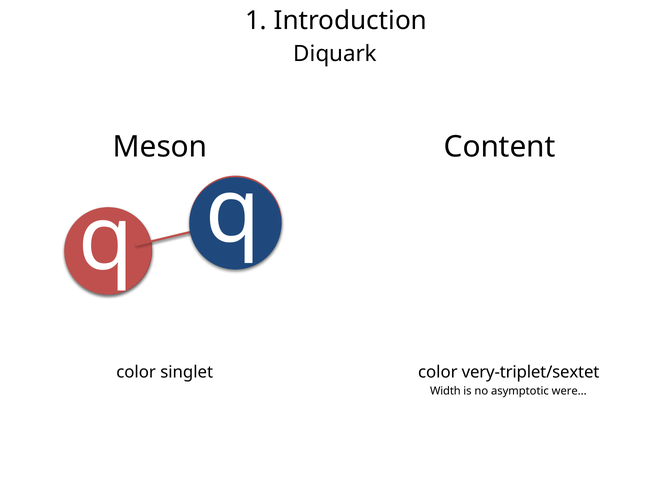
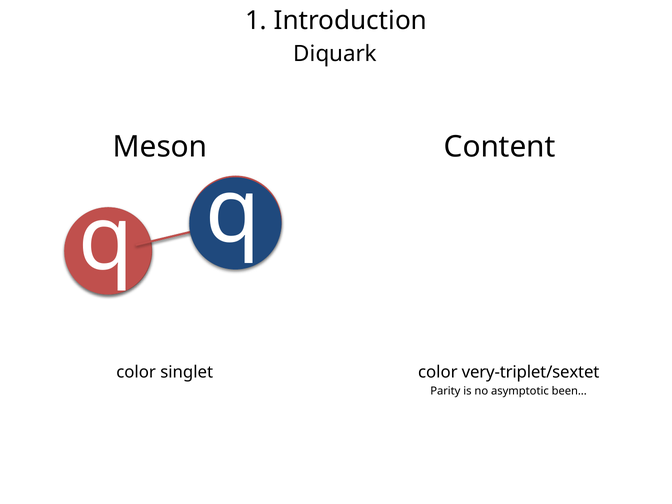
Width: Width -> Parity
were: were -> been
